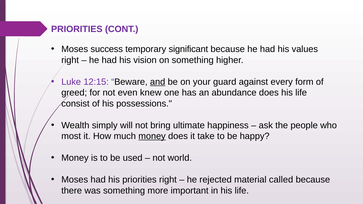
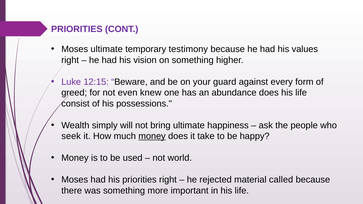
Moses success: success -> ultimate
significant: significant -> testimony
and underline: present -> none
most: most -> seek
